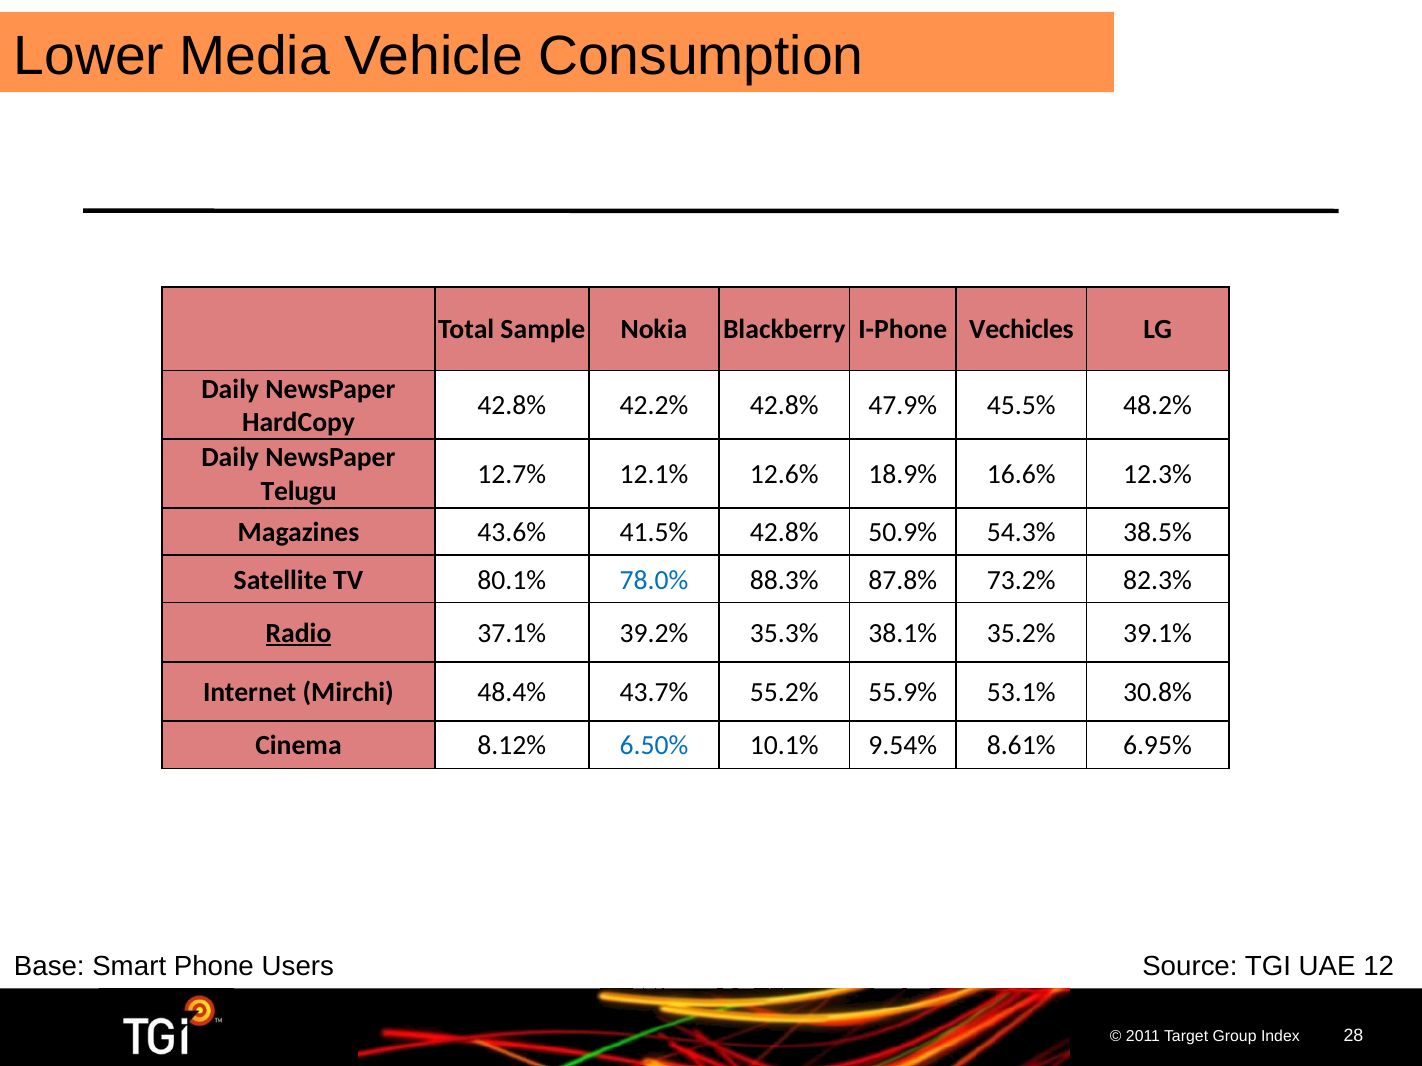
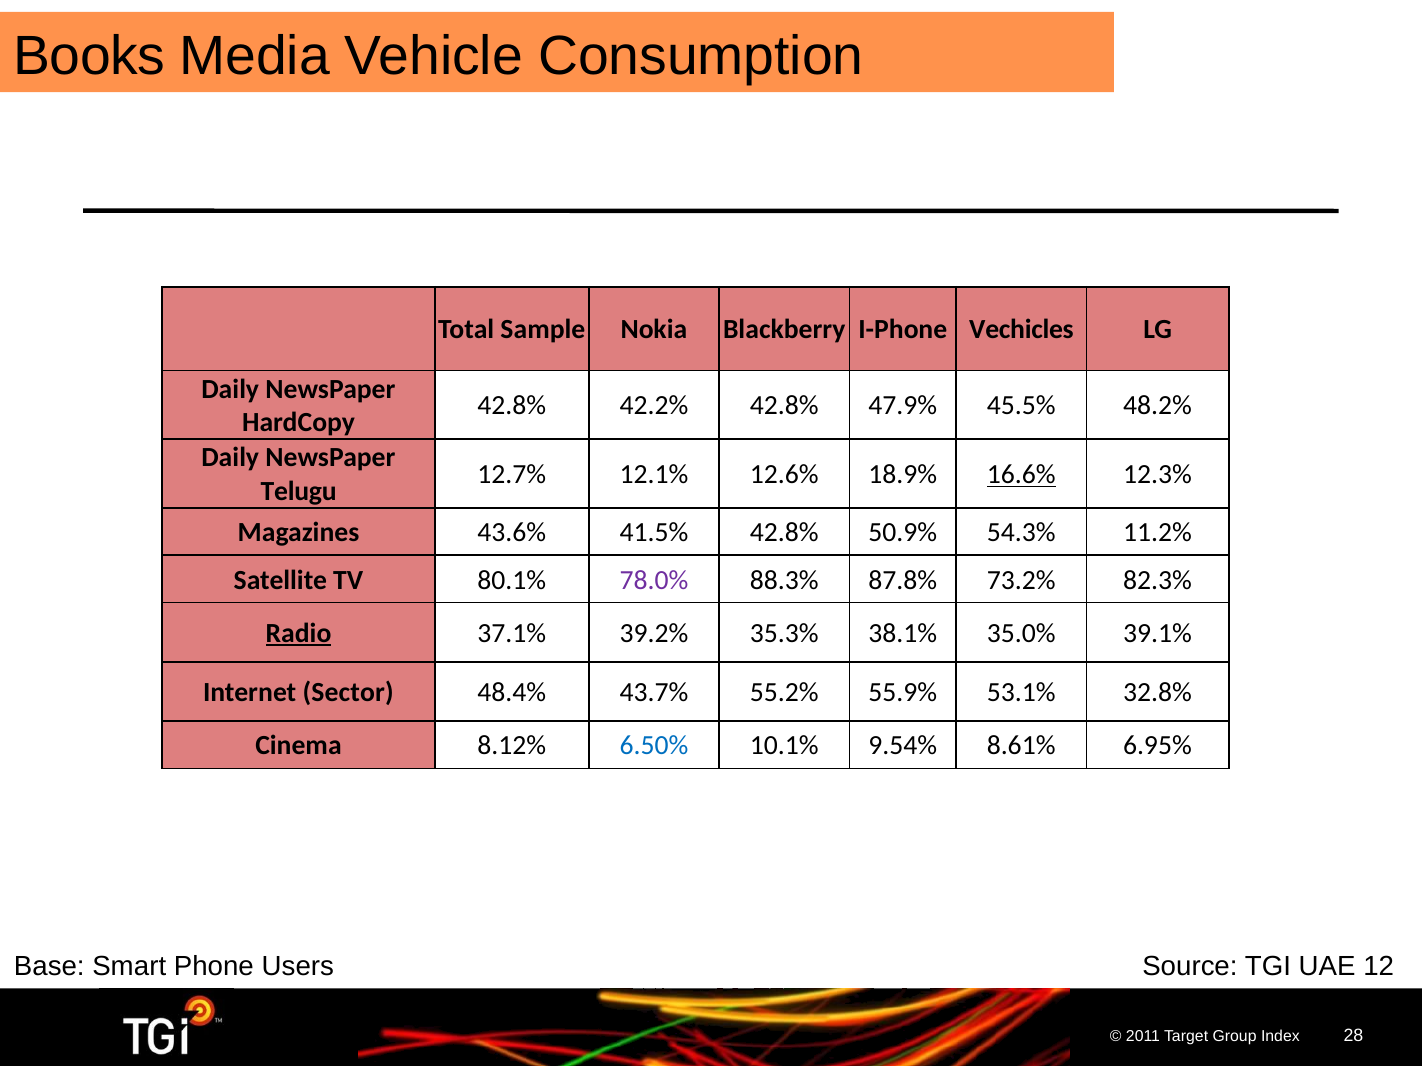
Lower: Lower -> Books
16.6% underline: none -> present
38.5%: 38.5% -> 11.2%
78.0% colour: blue -> purple
35.2%: 35.2% -> 35.0%
Mirchi: Mirchi -> Sector
30.8%: 30.8% -> 32.8%
